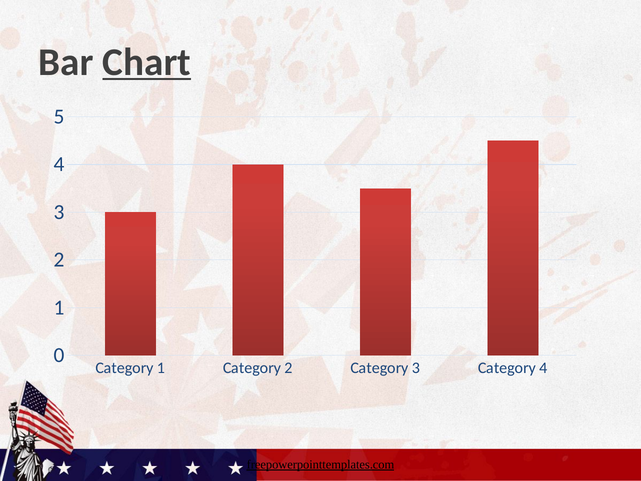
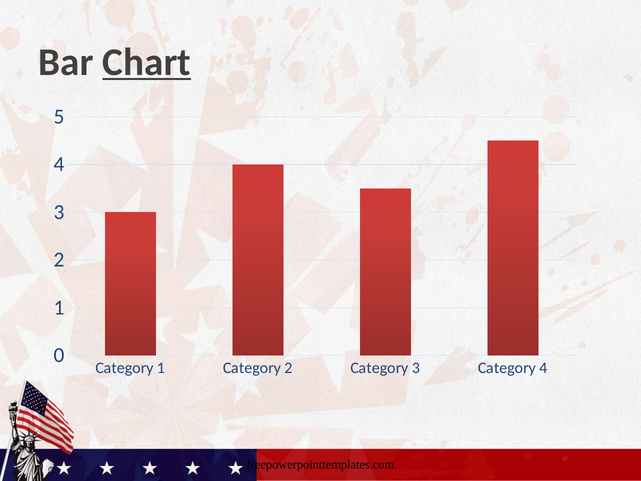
freepowerpointtemplates.com underline: present -> none
